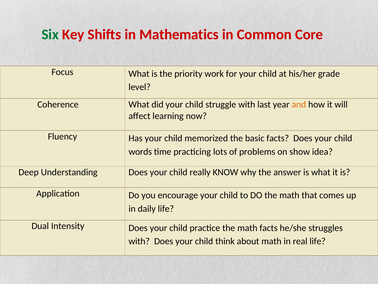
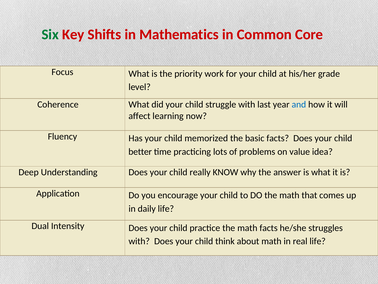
and colour: orange -> blue
words: words -> better
show: show -> value
